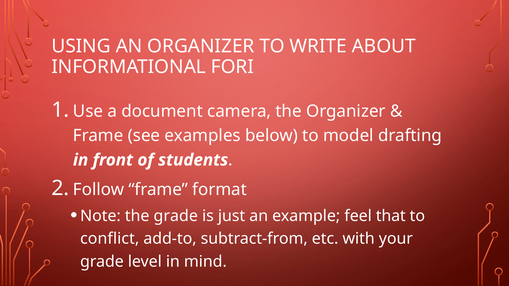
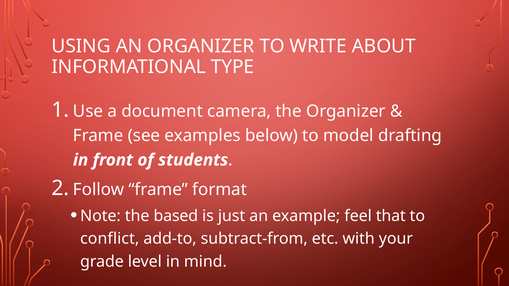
FORI: FORI -> TYPE
the grade: grade -> based
